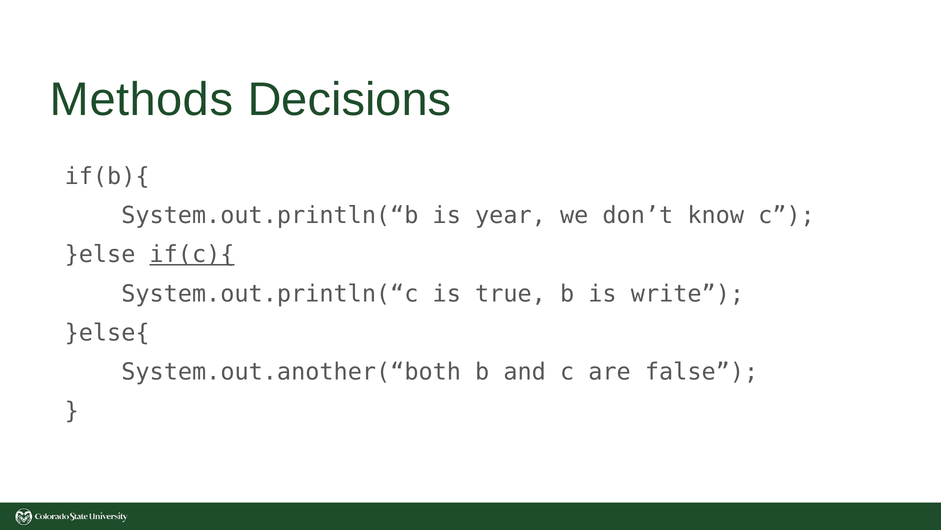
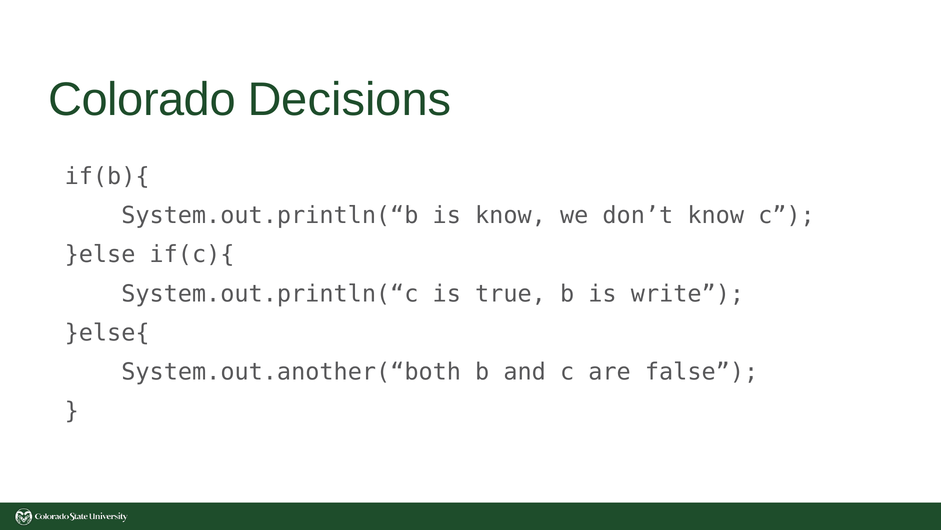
Methods: Methods -> Colorado
is year: year -> know
if(c){ underline: present -> none
